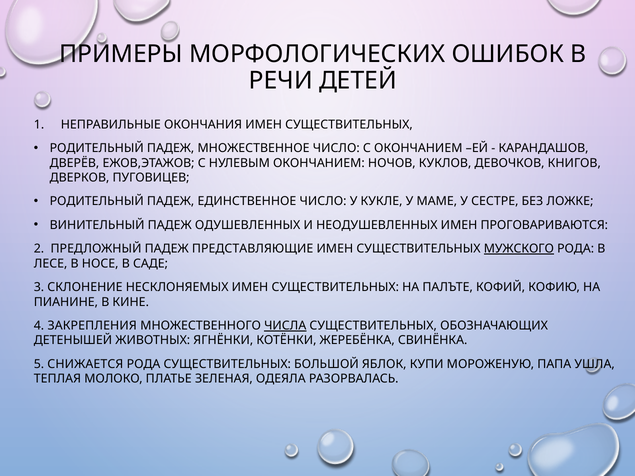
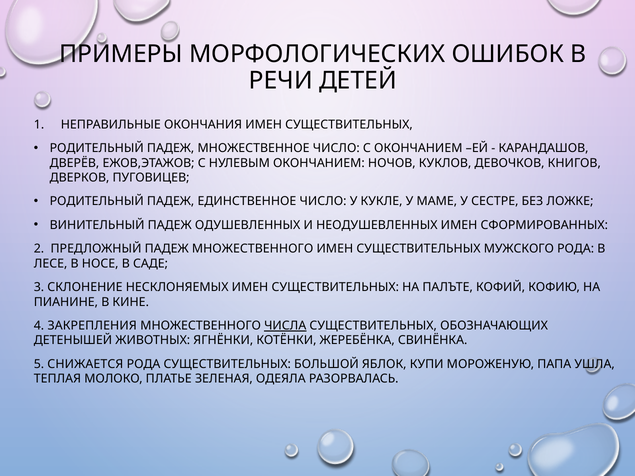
ПРОГОВАРИВАЮТСЯ: ПРОГОВАРИВАЮТСЯ -> СФОРМИРОВАННЫХ
ПАДЕЖ ПРЕДСТАВЛЯЮЩИЕ: ПРЕДСТАВЛЯЮЩИЕ -> МНОЖЕСТВЕННОГО
МУЖСКОГО underline: present -> none
